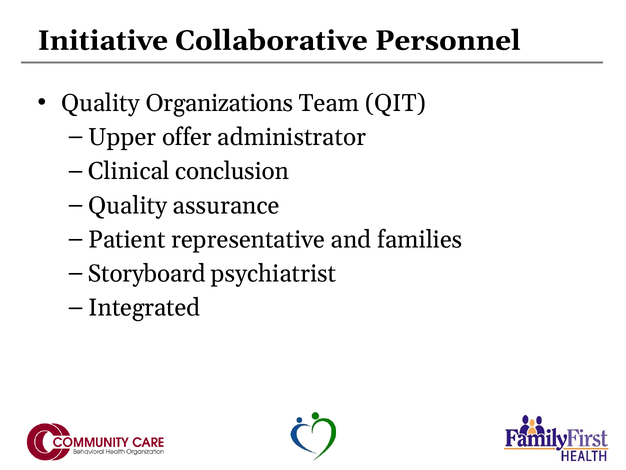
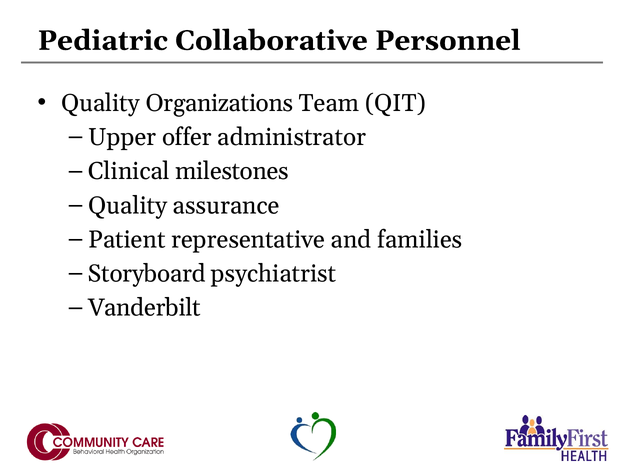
Initiative: Initiative -> Pediatric
conclusion: conclusion -> milestones
Integrated: Integrated -> Vanderbilt
